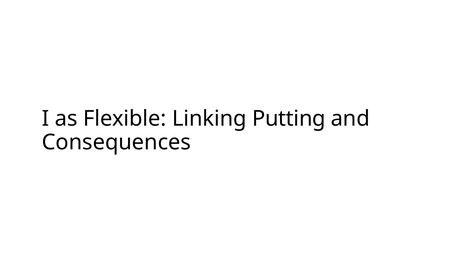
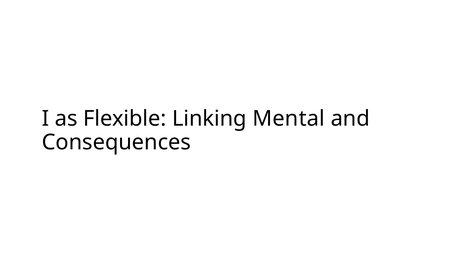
Putting: Putting -> Mental
